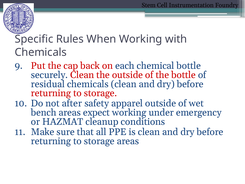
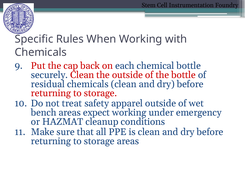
after: after -> treat
